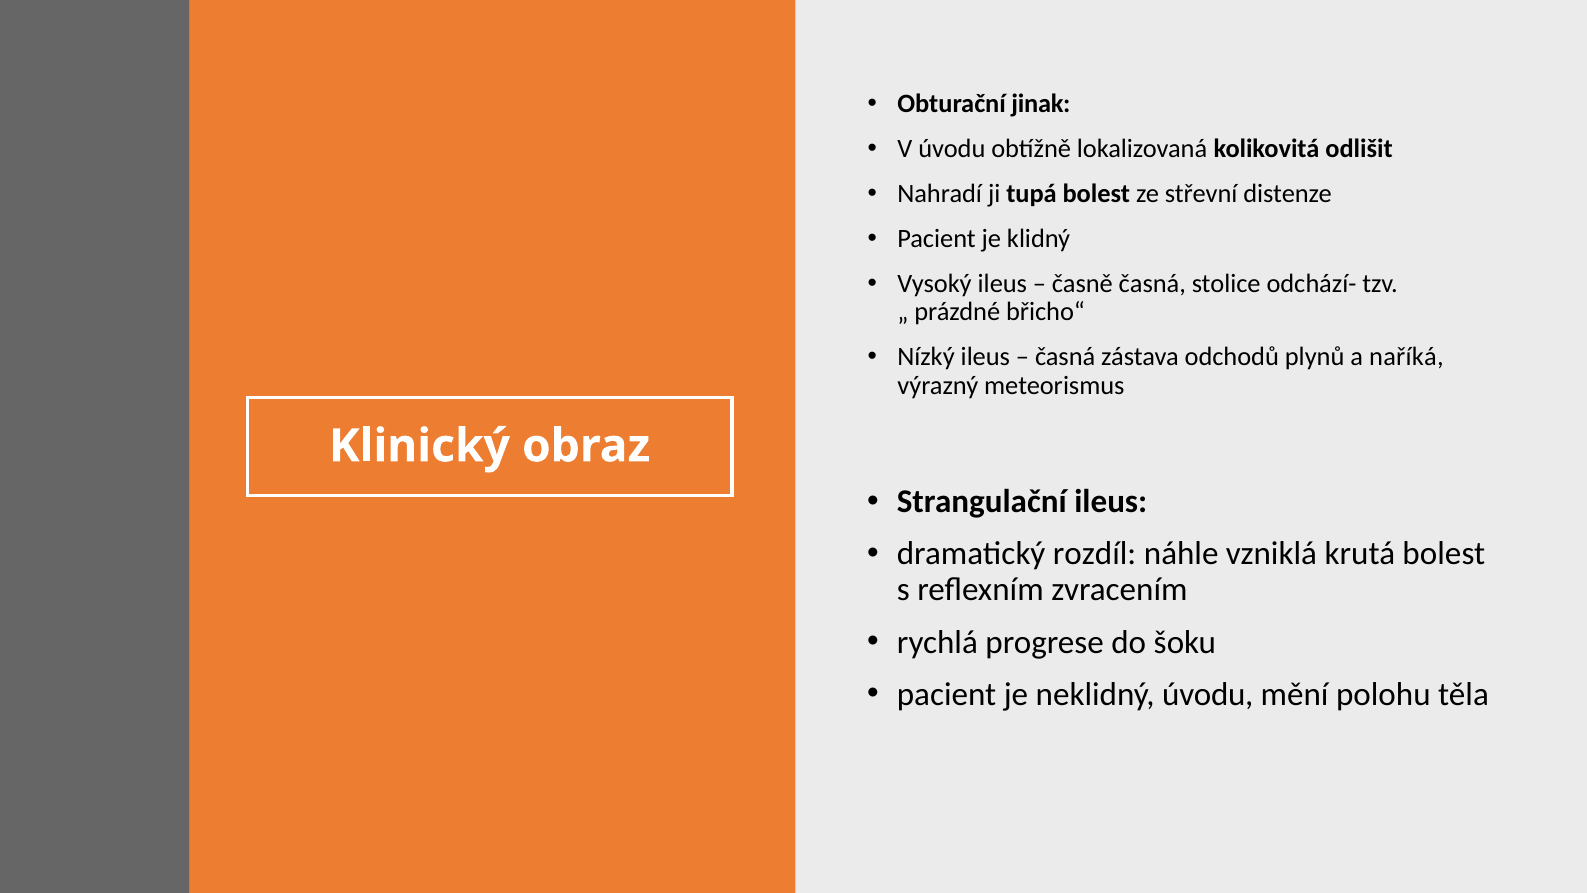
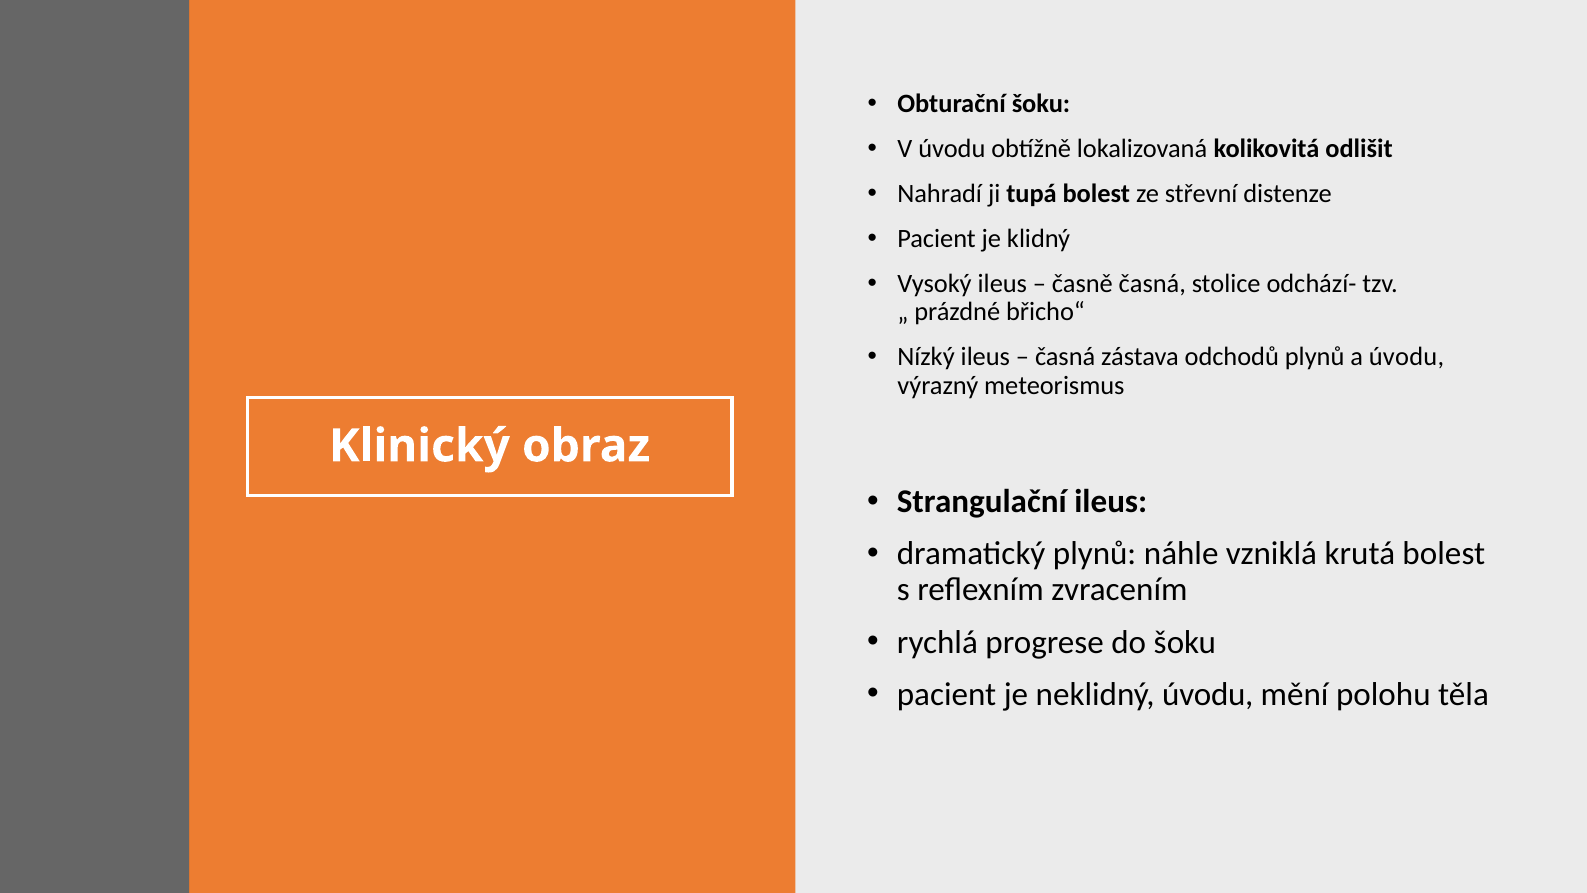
Obturační jinak: jinak -> šoku
a naříká: naříká -> úvodu
dramatický rozdíl: rozdíl -> plynů
